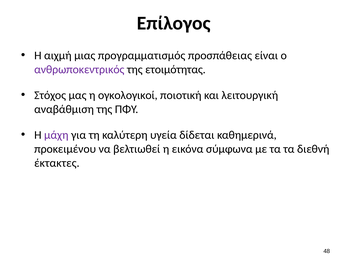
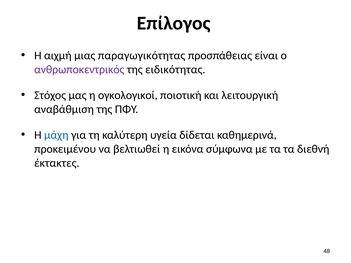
προγραμματισμός: προγραμματισμός -> παραγωγικότητας
ετοιμότητας: ετοιμότητας -> ειδικότητας
μάχη colour: purple -> blue
